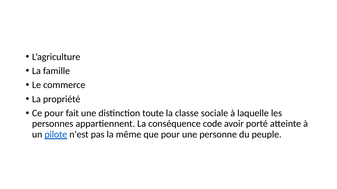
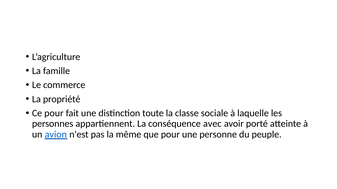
code: code -> avec
pilote: pilote -> avion
